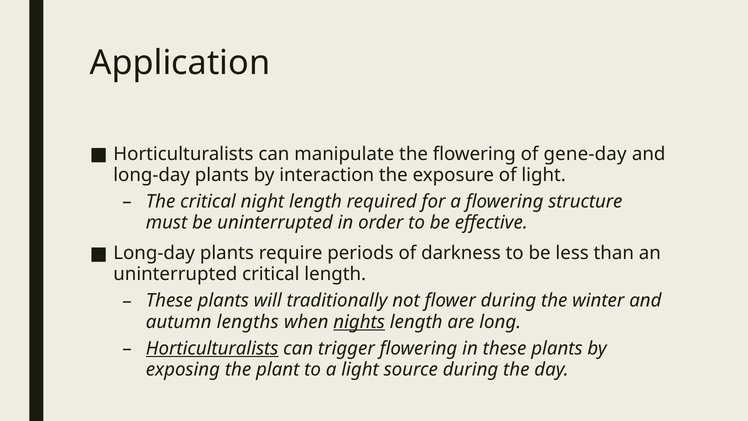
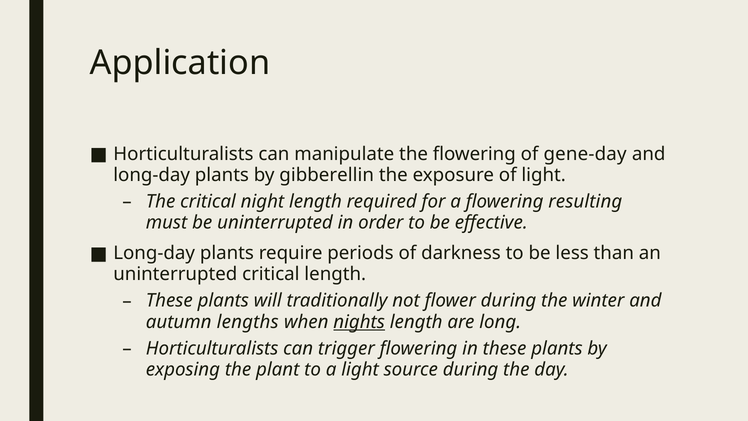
interaction: interaction -> gibberellin
structure: structure -> resulting
Horticulturalists at (212, 348) underline: present -> none
